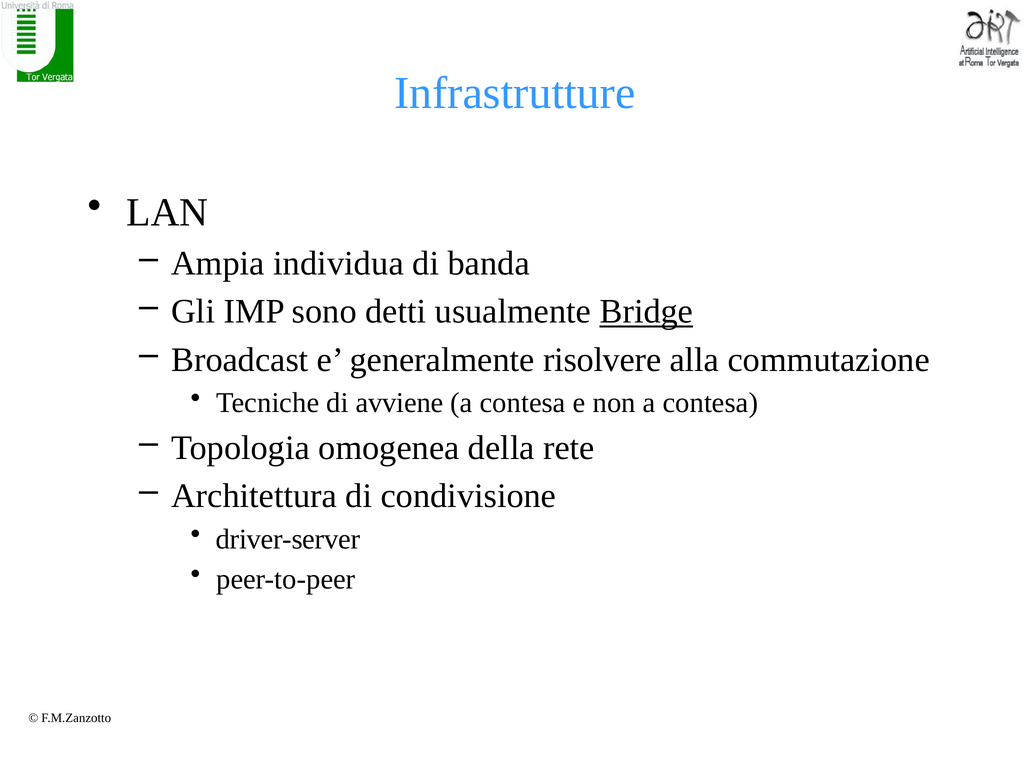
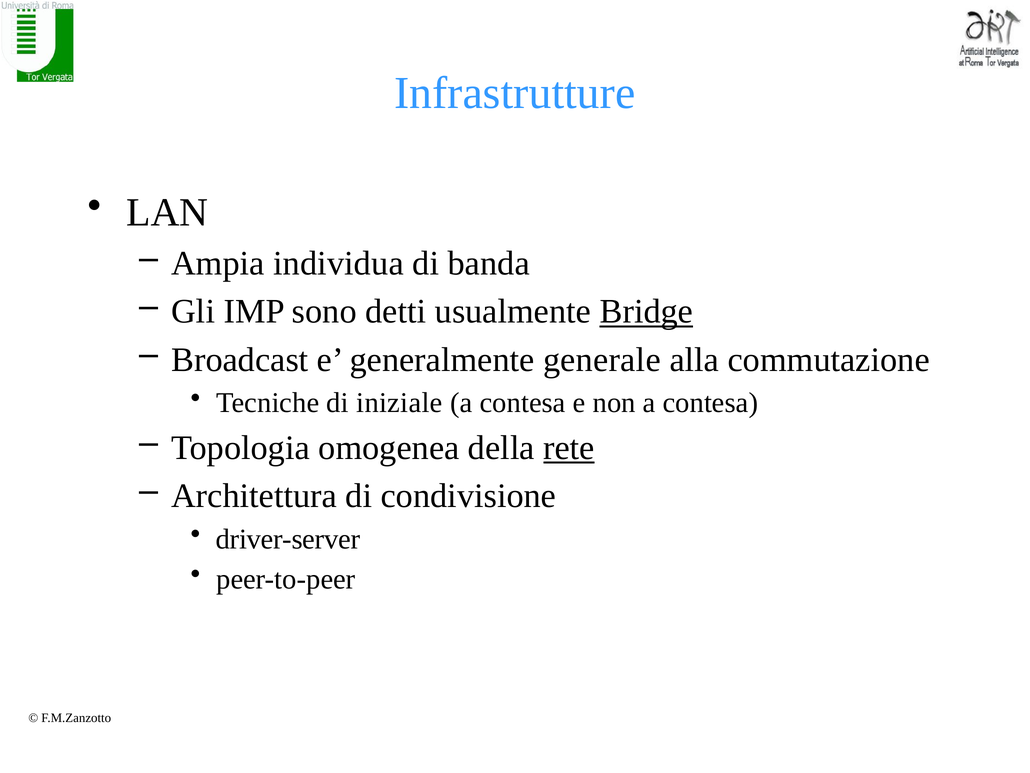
risolvere: risolvere -> generale
avviene: avviene -> iniziale
rete underline: none -> present
